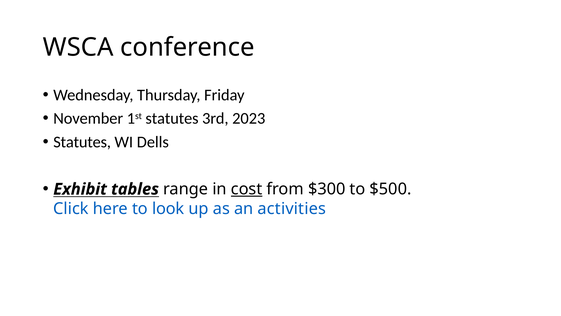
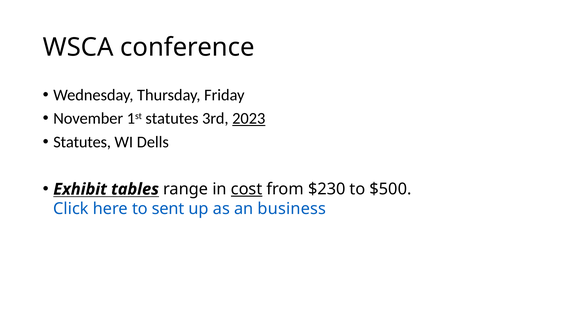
2023 underline: none -> present
$300: $300 -> $230
look: look -> sent
activities: activities -> business
